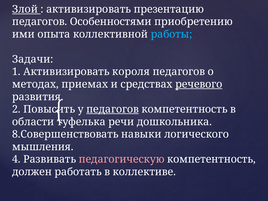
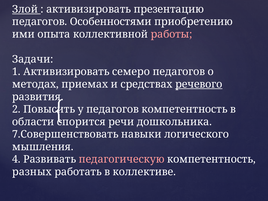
работы colour: light blue -> pink
короля: короля -> семеро
педагогов at (113, 109) underline: present -> none
туфелька: туфелька -> спорится
8.Совершенствовать: 8.Совершенствовать -> 7.Совершенствовать
должен: должен -> разных
